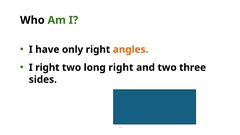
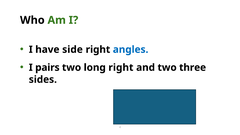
only: only -> side
angles colour: orange -> blue
I right: right -> pairs
